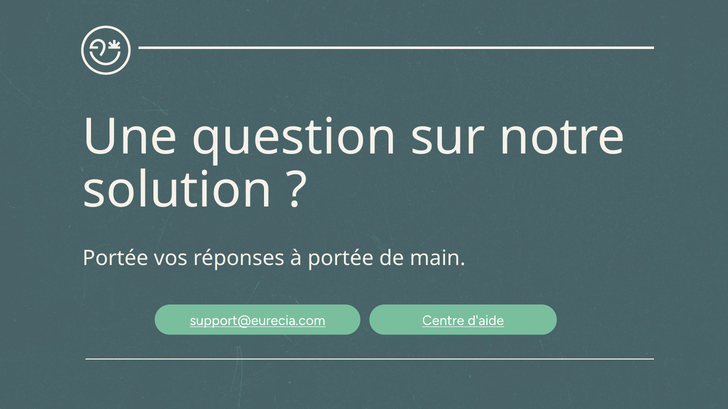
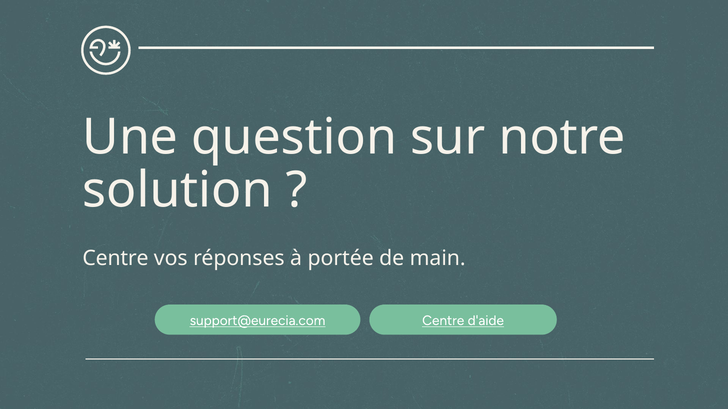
Portée at (115, 259): Portée -> Centre
